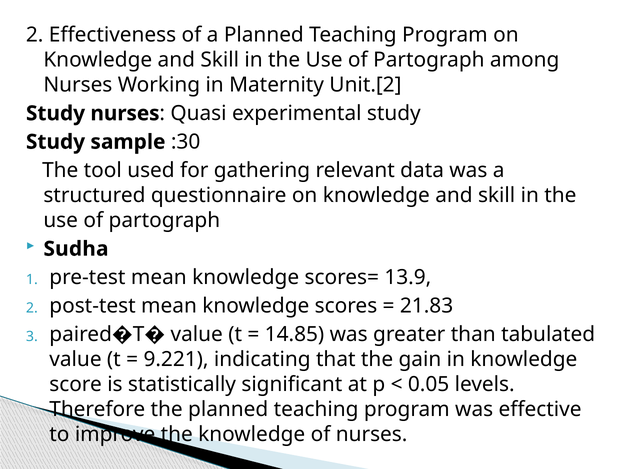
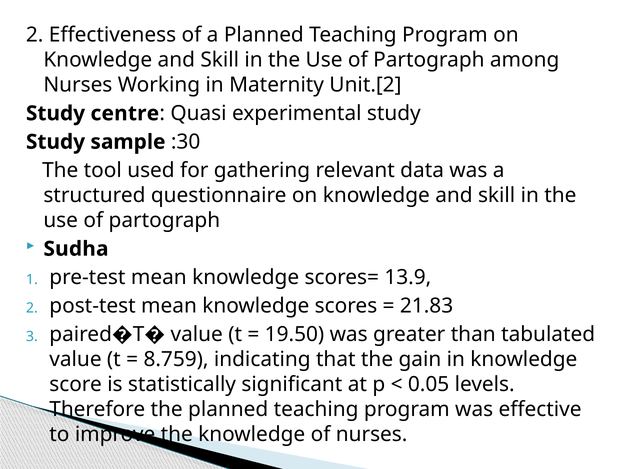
Study nurses: nurses -> centre
14.85: 14.85 -> 19.50
9.221: 9.221 -> 8.759
